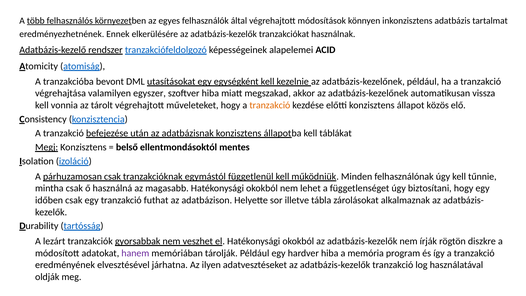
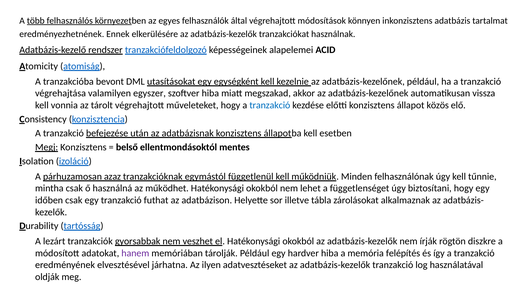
tranzakció at (270, 105) colour: orange -> blue
táblákat: táblákat -> esetben
párhuzamosan csak: csak -> azaz
magasabb: magasabb -> működhet
program: program -> felépítés
